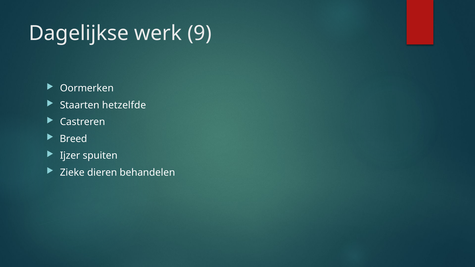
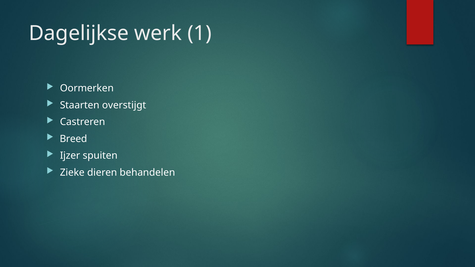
9: 9 -> 1
hetzelfde: hetzelfde -> overstijgt
